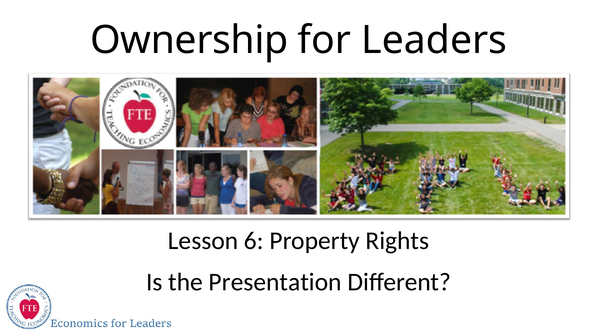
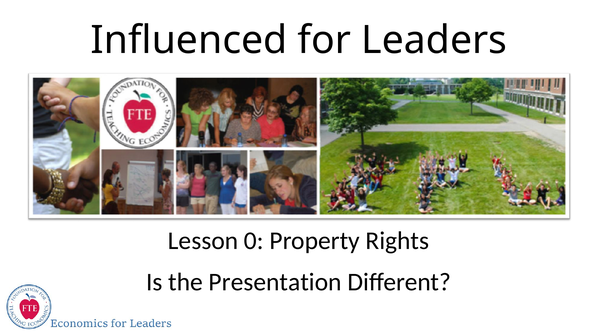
Ownership: Ownership -> Influenced
6: 6 -> 0
